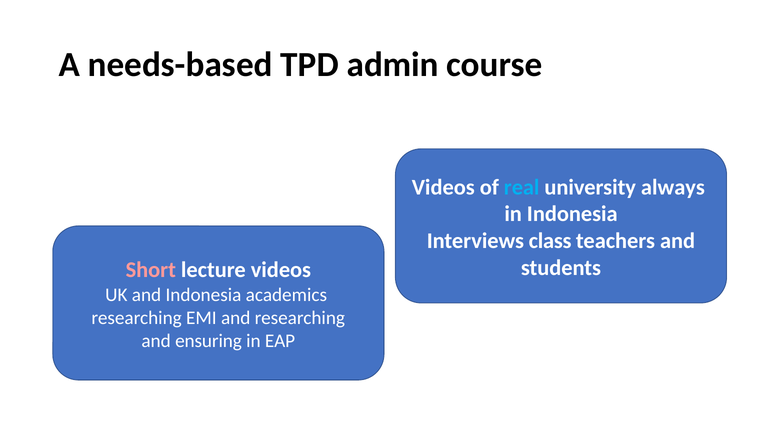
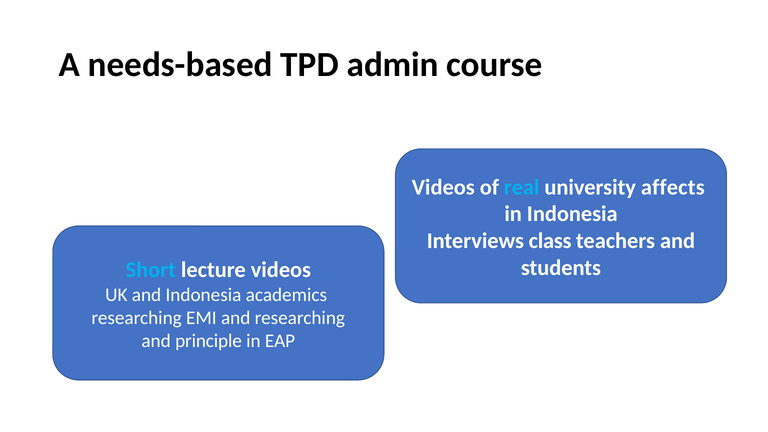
always: always -> affects
Short colour: pink -> light blue
ensuring: ensuring -> principle
